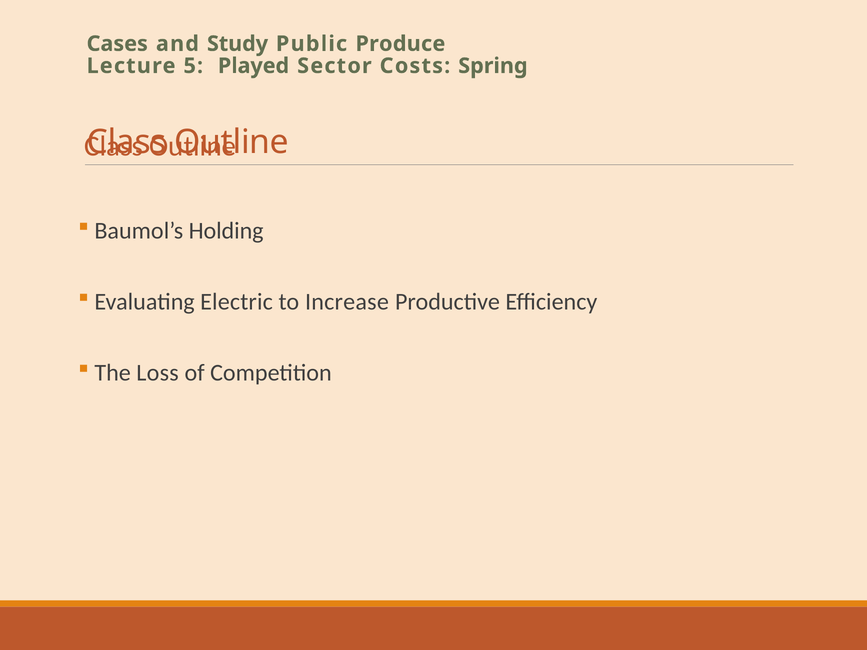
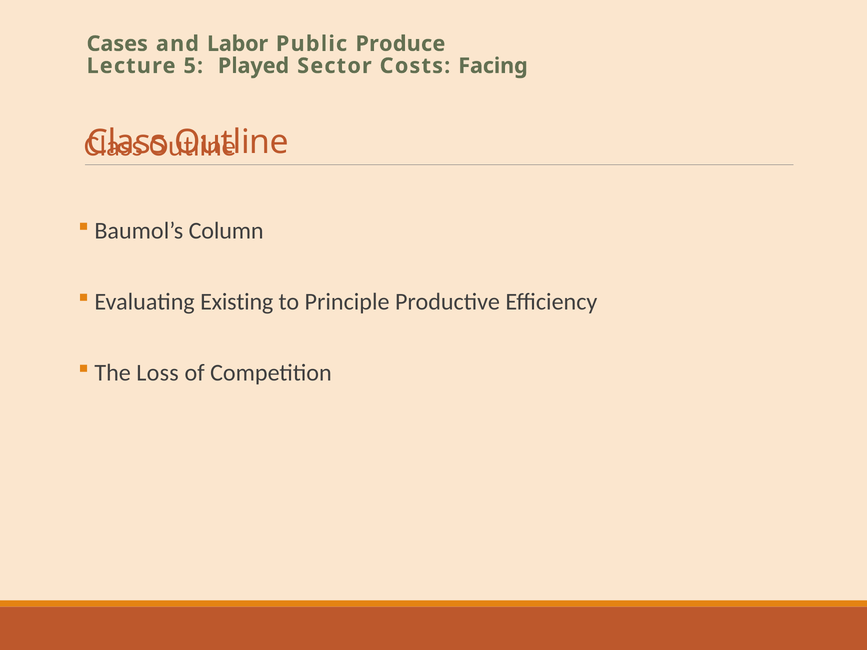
Study: Study -> Labor
Spring: Spring -> Facing
Holding: Holding -> Column
Electric: Electric -> Existing
Increase: Increase -> Principle
